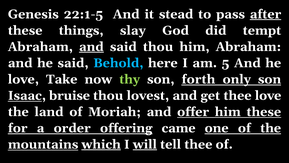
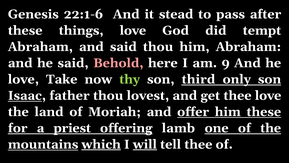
22:1-5: 22:1-5 -> 22:1-6
after underline: present -> none
things slay: slay -> love
and at (91, 47) underline: present -> none
Behold colour: light blue -> pink
5: 5 -> 9
forth: forth -> third
bruise: bruise -> father
order: order -> priest
came: came -> lamb
